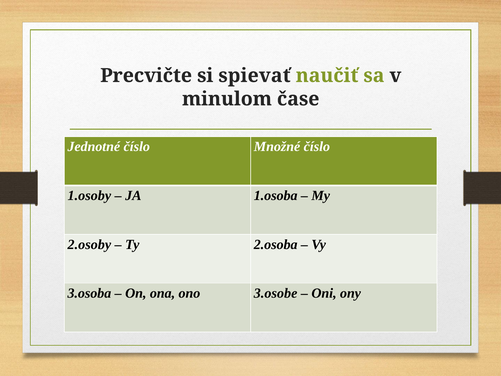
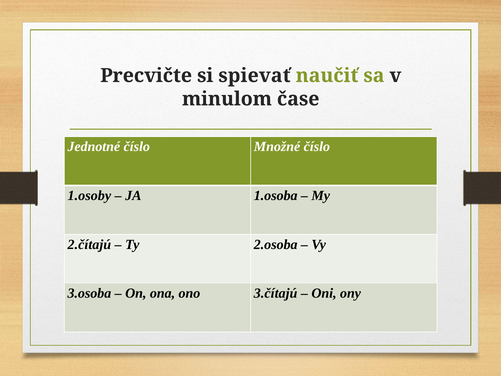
2.osoby: 2.osoby -> 2.čítajú
3.osobe: 3.osobe -> 3.čítajú
